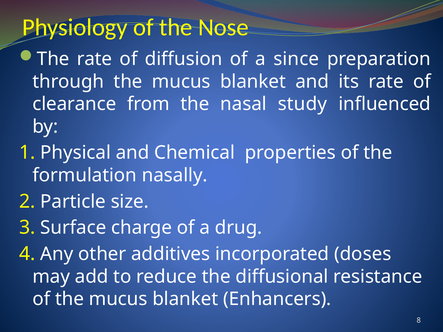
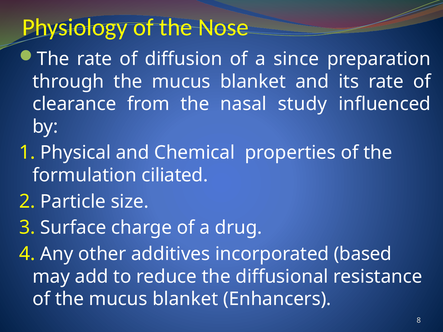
nasally: nasally -> ciliated
doses: doses -> based
